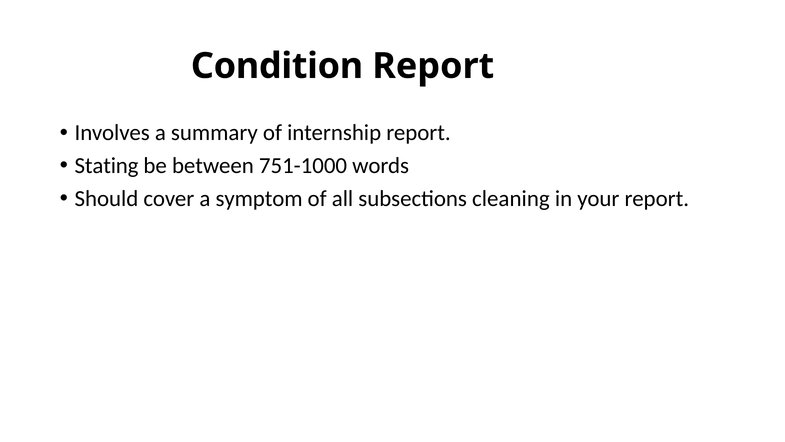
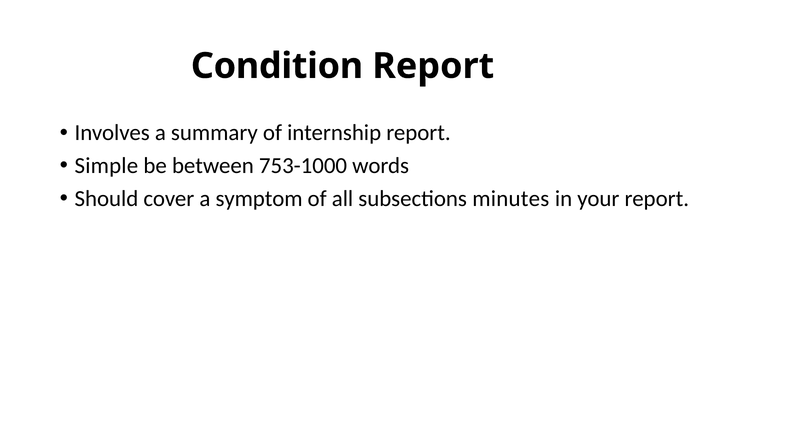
Stating: Stating -> Simple
751-1000: 751-1000 -> 753-1000
cleaning: cleaning -> minutes
